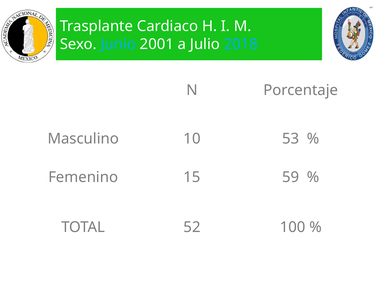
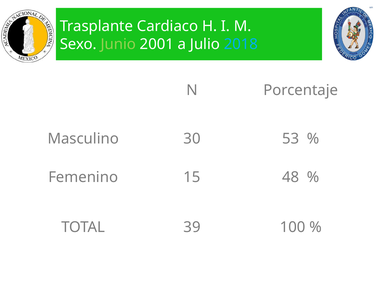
Junio colour: light blue -> light green
10: 10 -> 30
59: 59 -> 48
52: 52 -> 39
